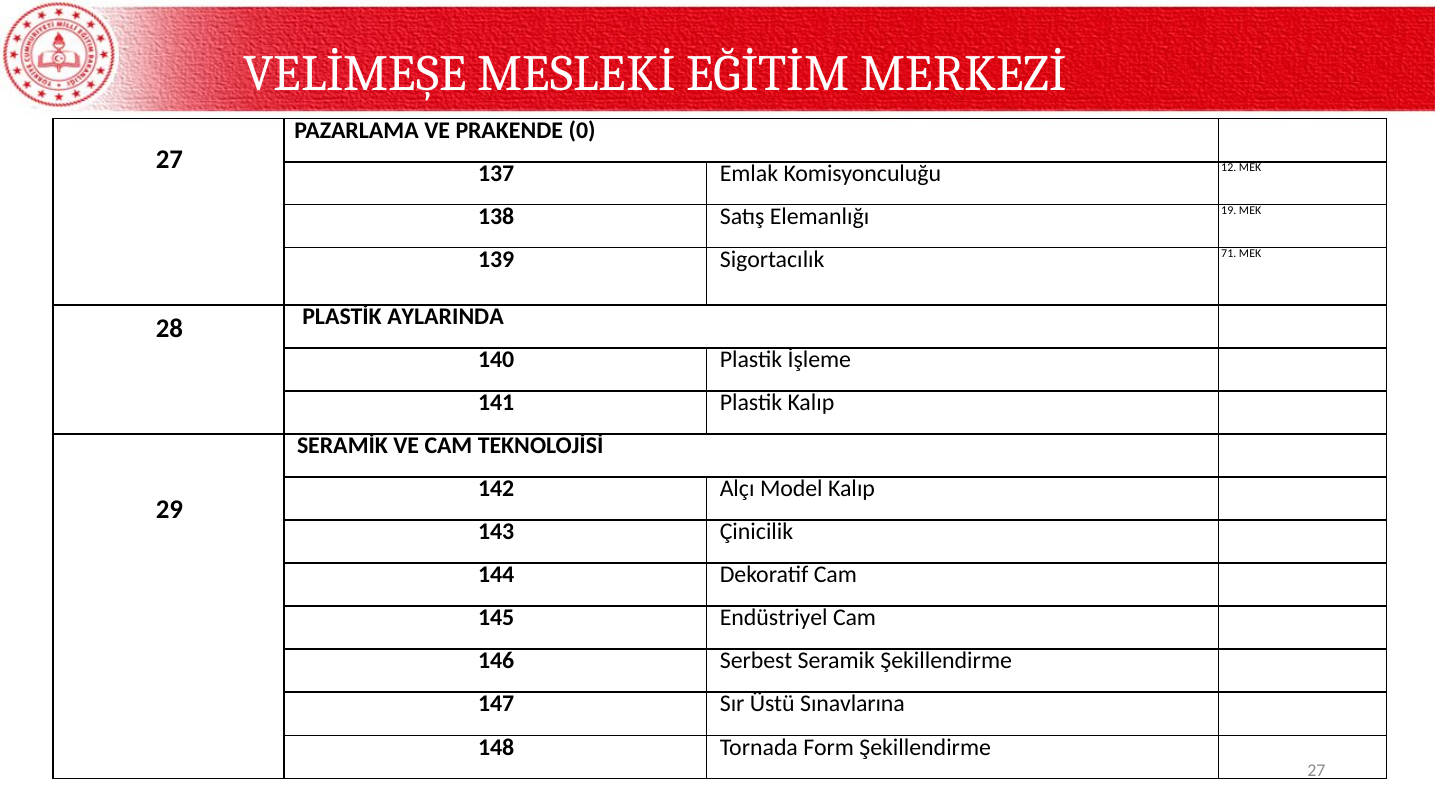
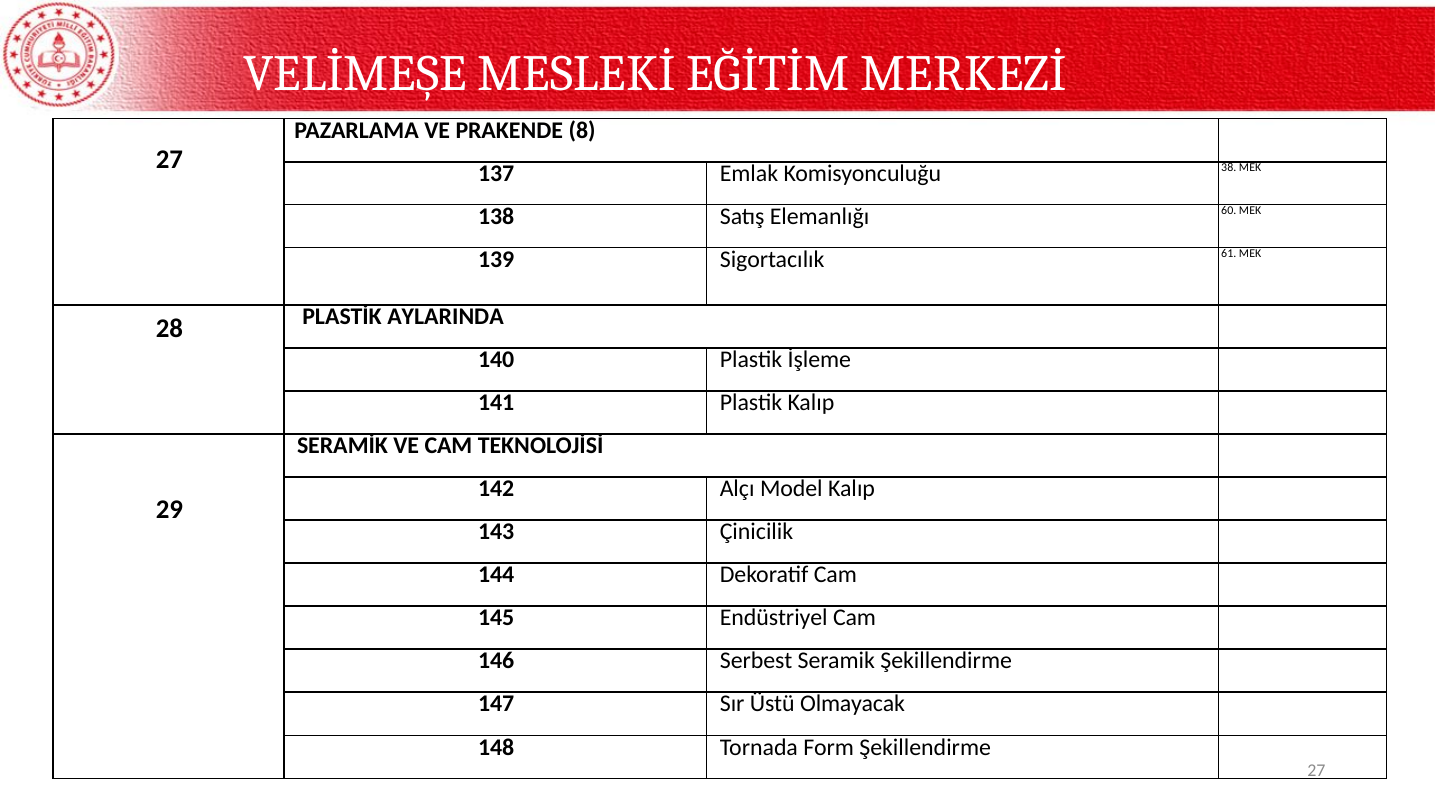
0: 0 -> 8
12: 12 -> 38
19: 19 -> 60
71: 71 -> 61
Sınavlarına: Sınavlarına -> Olmayacak
